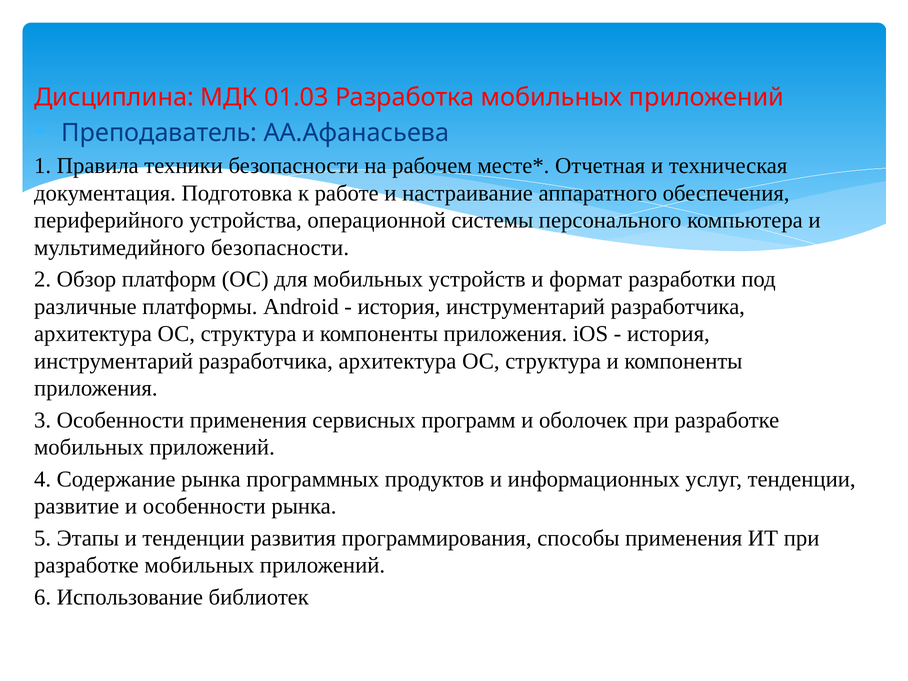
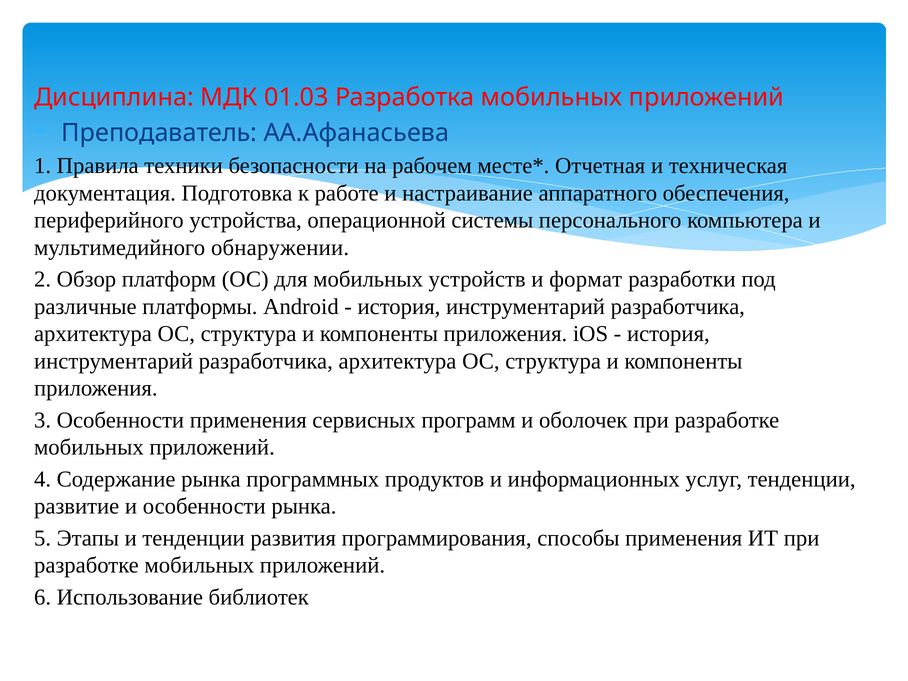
мультимедийного безопасности: безопасности -> обнаружении
